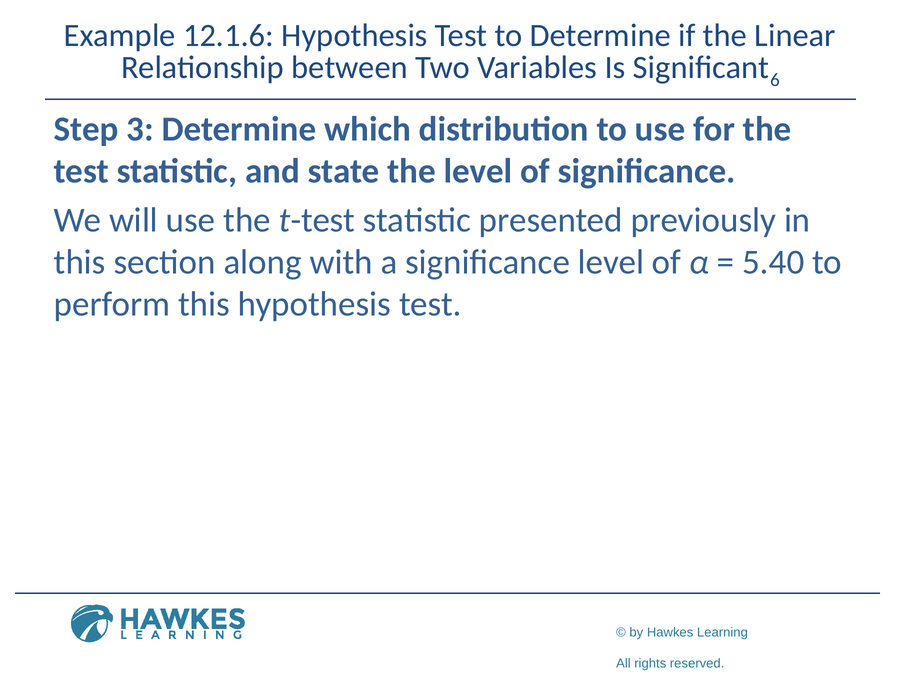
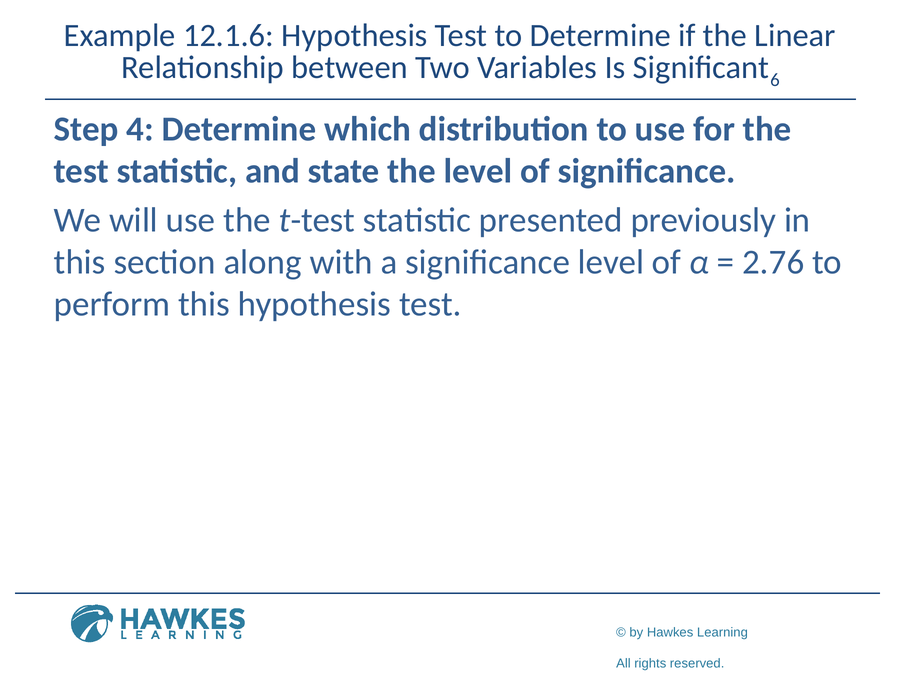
3: 3 -> 4
5.40: 5.40 -> 2.76
